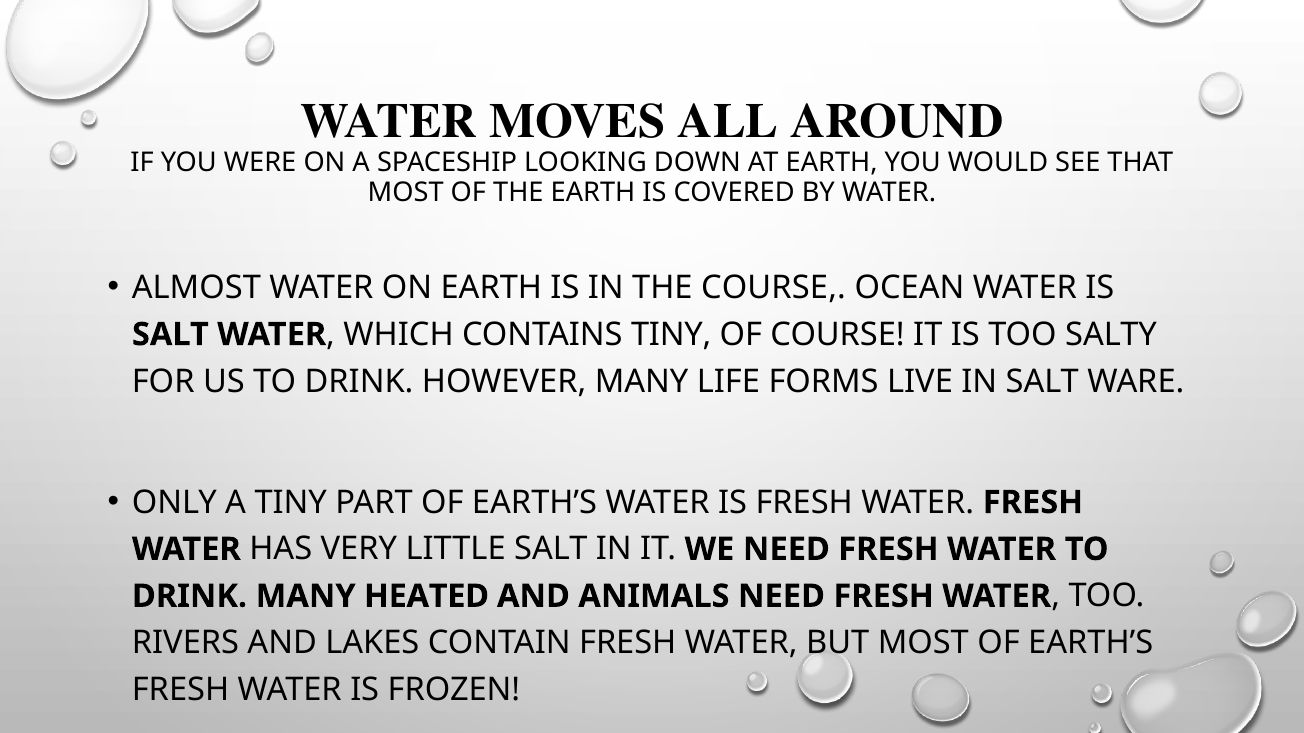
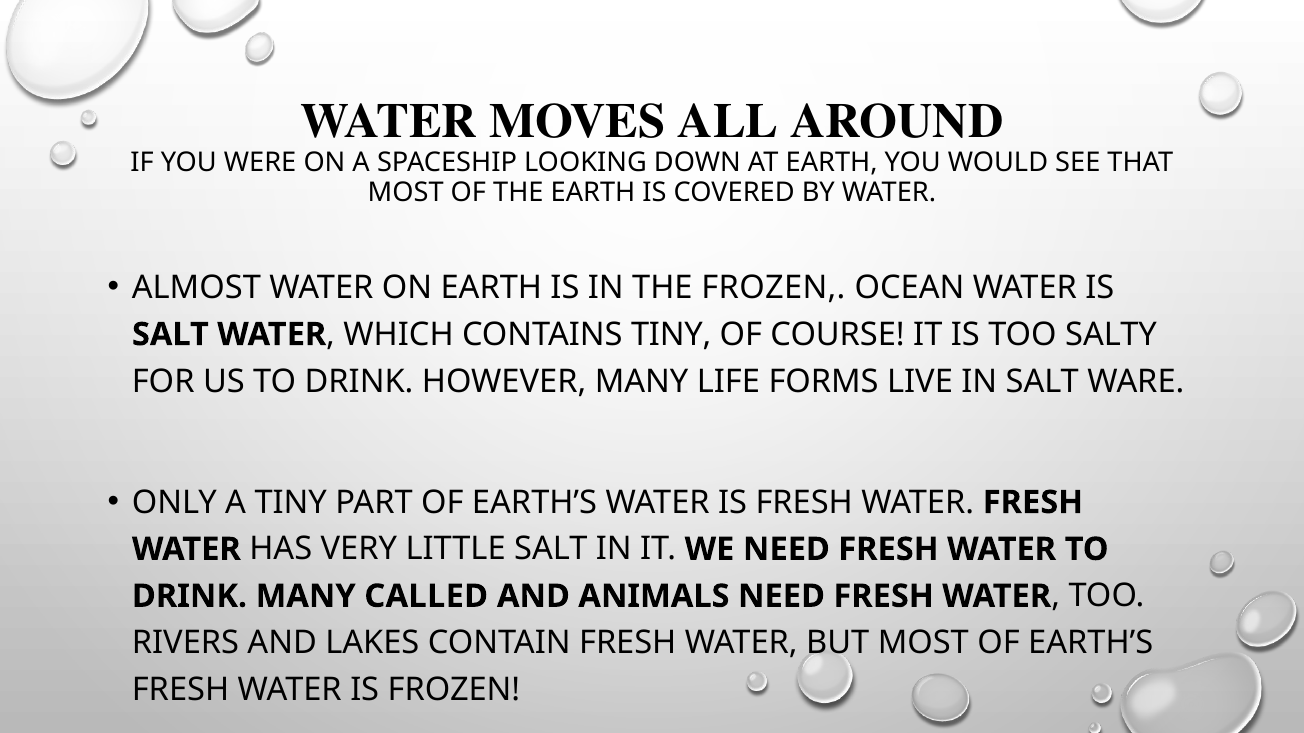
THE COURSE: COURSE -> FROZEN
HEATED: HEATED -> CALLED
